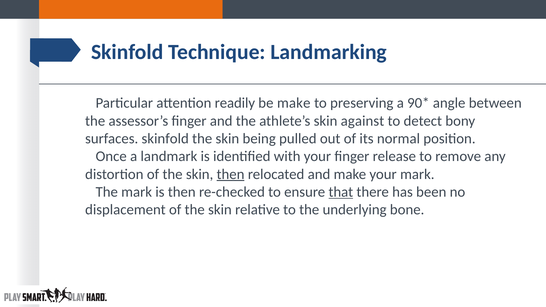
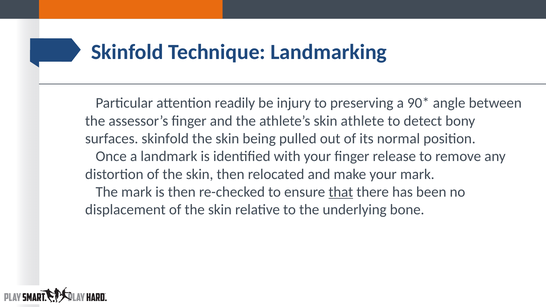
be make: make -> injury
against: against -> athlete
then at (231, 174) underline: present -> none
